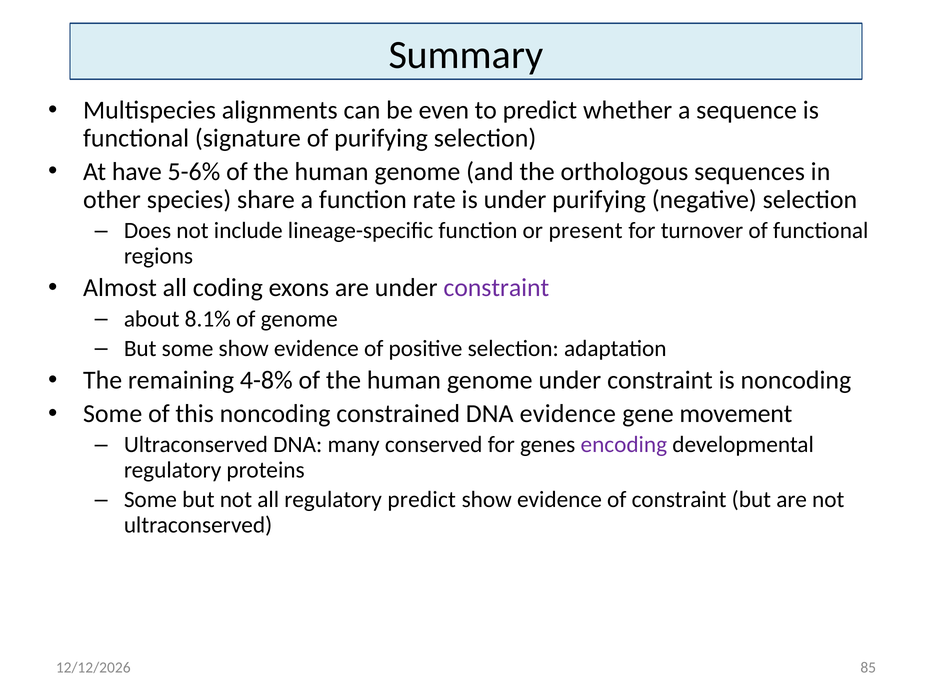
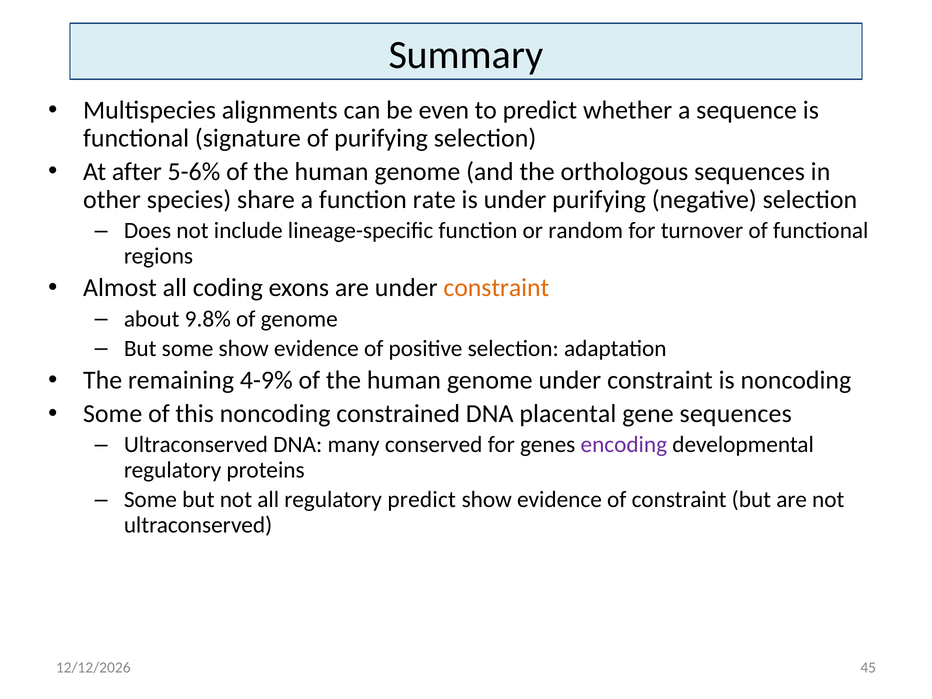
have: have -> after
present: present -> random
constraint at (496, 288) colour: purple -> orange
8.1%: 8.1% -> 9.8%
4-8%: 4-8% -> 4-9%
DNA evidence: evidence -> placental
gene movement: movement -> sequences
85: 85 -> 45
